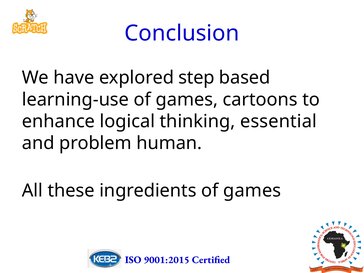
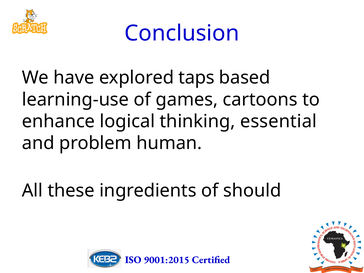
step: step -> taps
ingredients of games: games -> should
